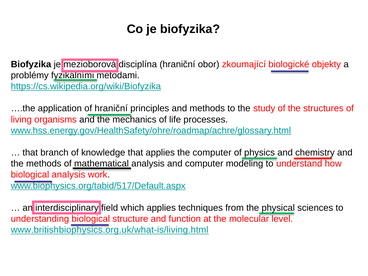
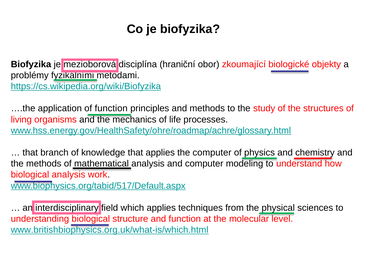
of hraniční: hraniční -> function
www.britishbiophysics.org.uk/what-is/living.html: www.britishbiophysics.org.uk/what-is/living.html -> www.britishbiophysics.org.uk/what-is/which.html
